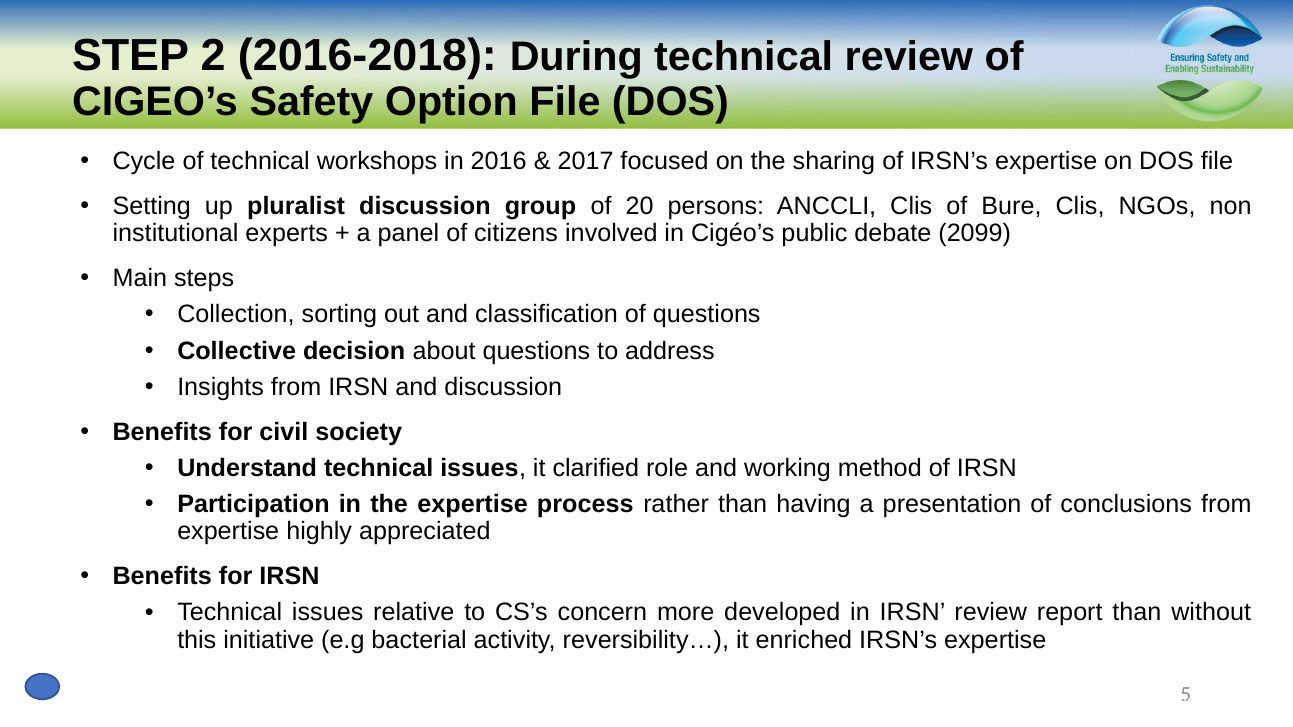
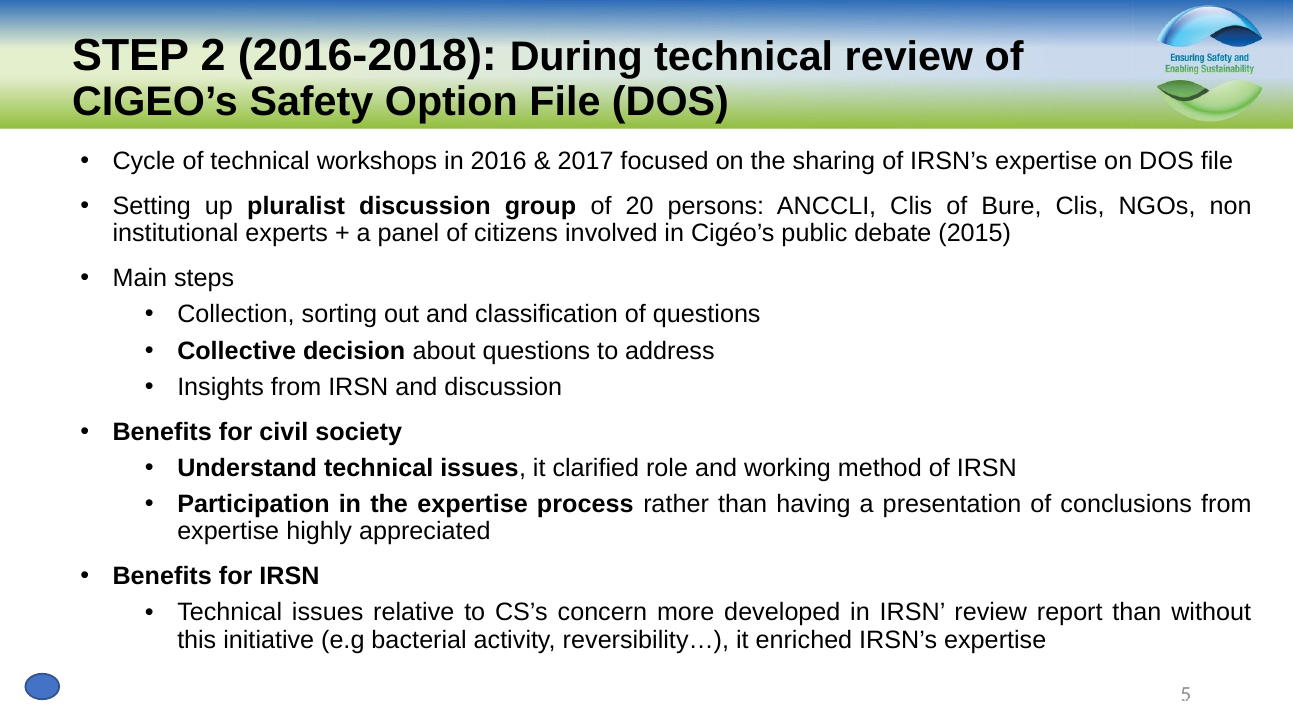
2099: 2099 -> 2015
